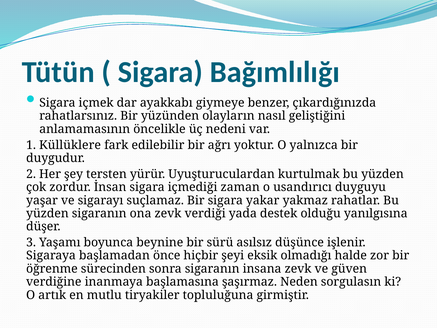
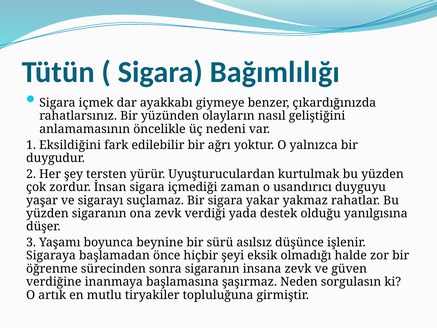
Küllüklere: Küllüklere -> Eksildiğini
